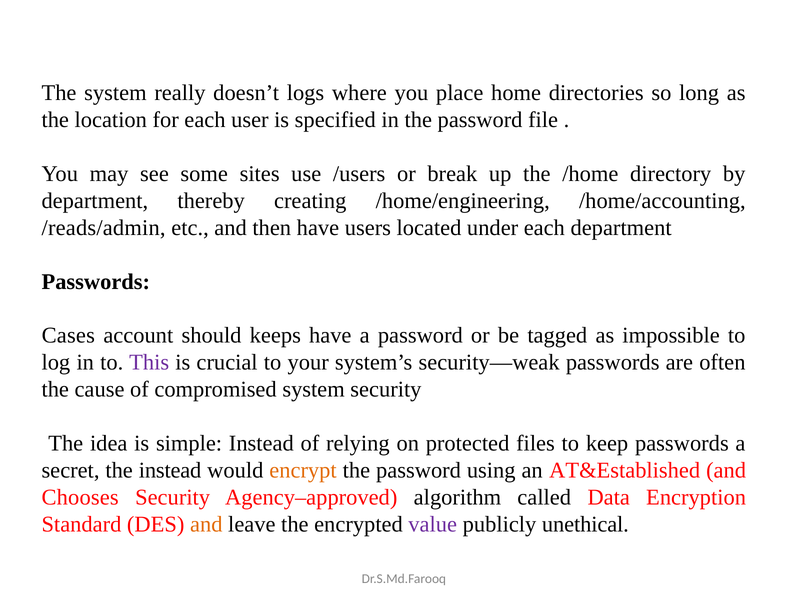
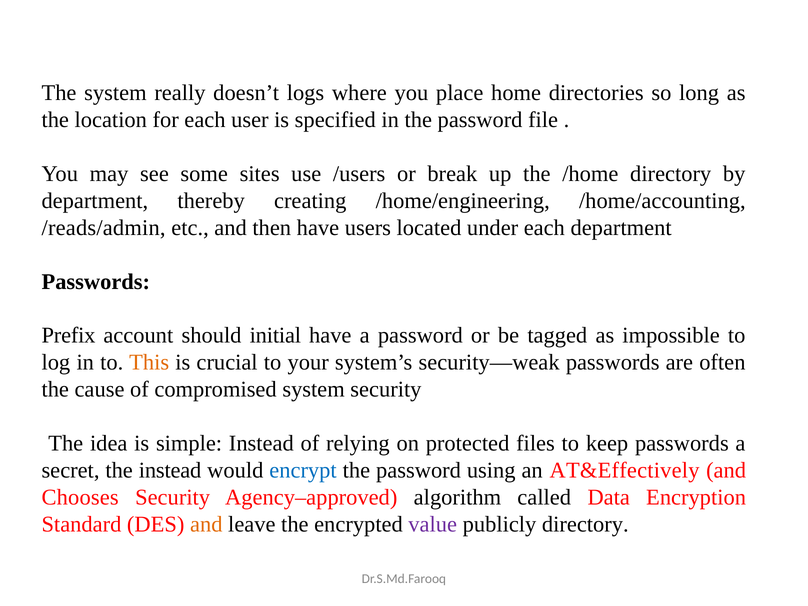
Cases: Cases -> Prefix
keeps: keeps -> initial
This colour: purple -> orange
encrypt colour: orange -> blue
AT&Established: AT&Established -> AT&Effectively
publicly unethical: unethical -> directory
